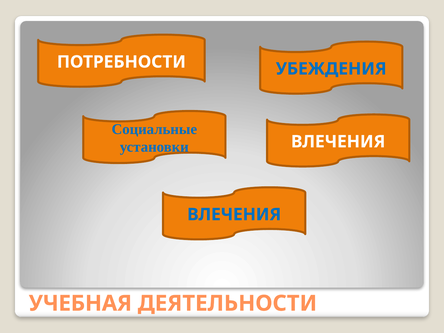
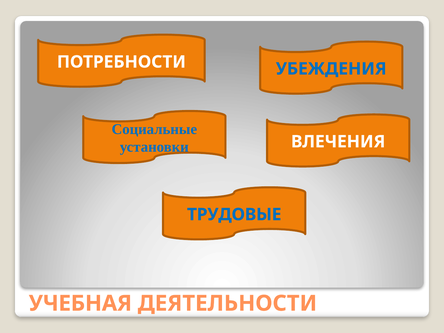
ВЛЕЧЕНИЯ at (234, 215): ВЛЕЧЕНИЯ -> ТРУДОВЫЕ
